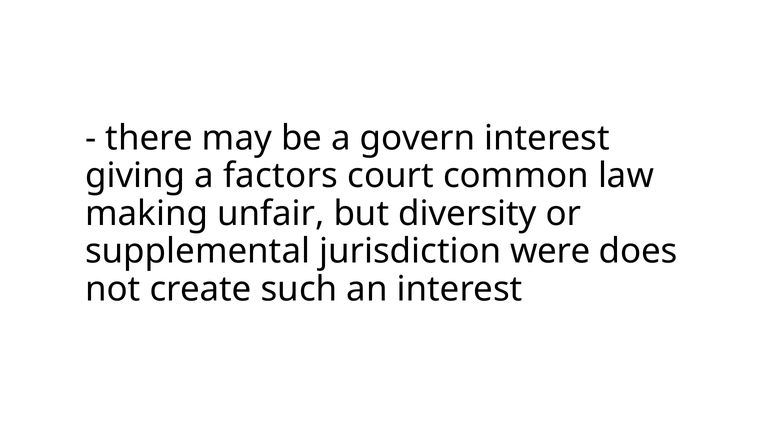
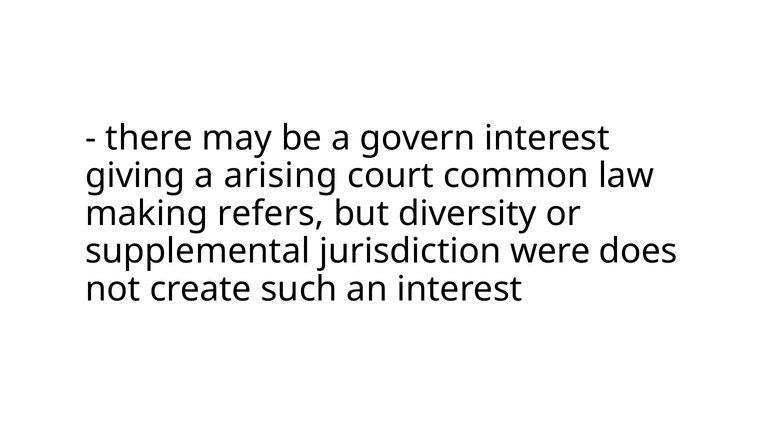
factors: factors -> arising
unfair: unfair -> refers
